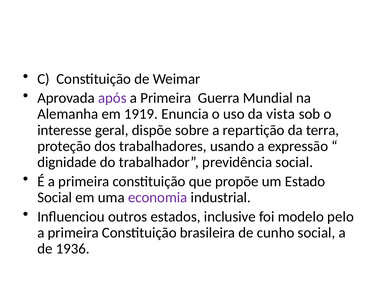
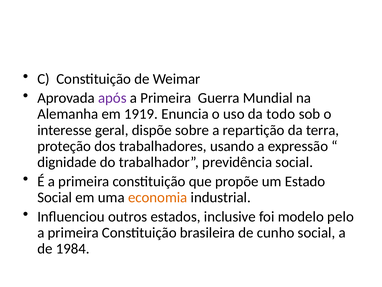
vista: vista -> todo
economia colour: purple -> orange
1936: 1936 -> 1984
